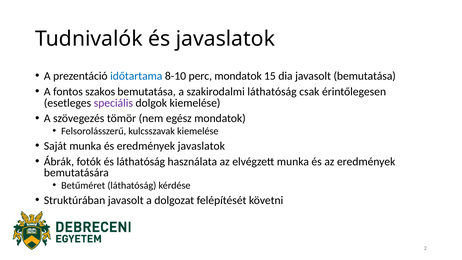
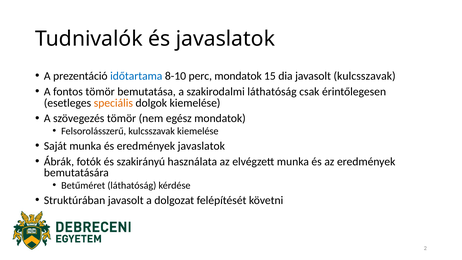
javasolt bemutatása: bemutatása -> kulcsszavak
fontos szakos: szakos -> tömör
speciális colour: purple -> orange
és láthatóság: láthatóság -> szakirányú
